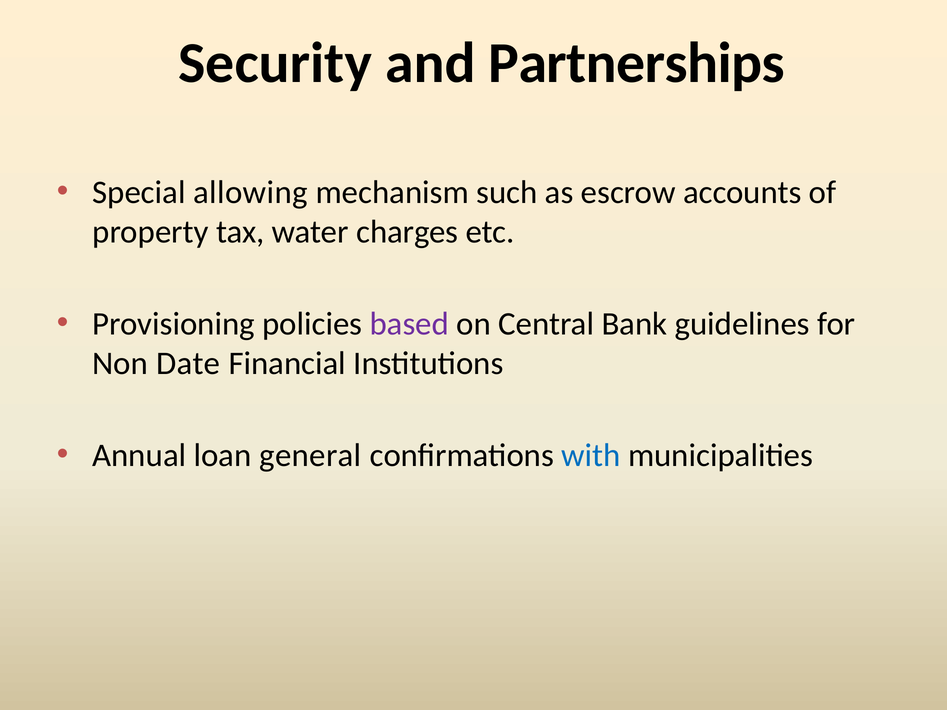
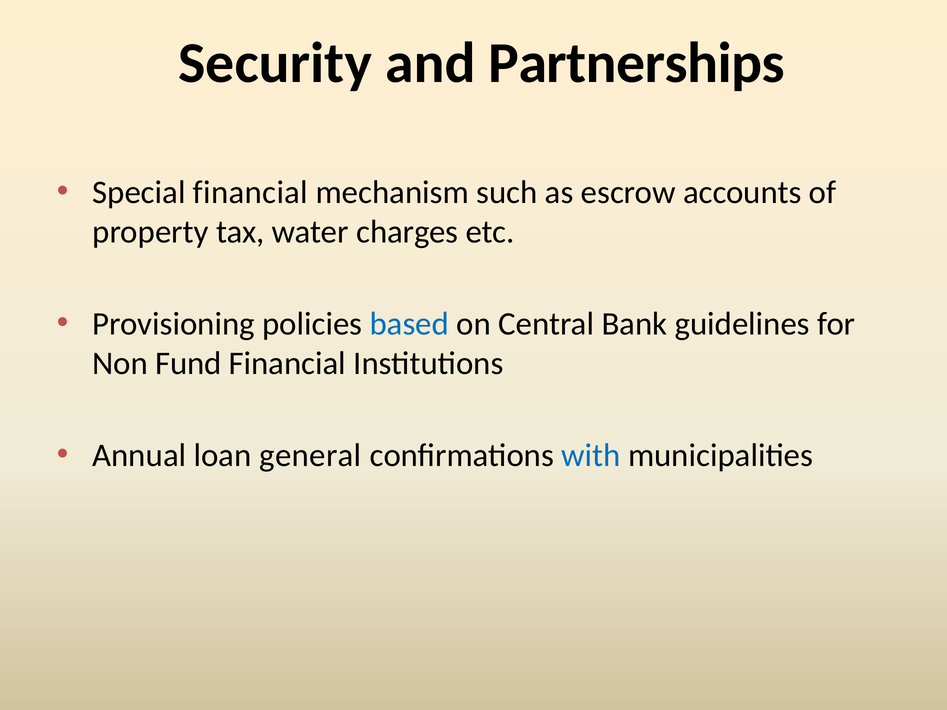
Special allowing: allowing -> financial
based colour: purple -> blue
Date: Date -> Fund
